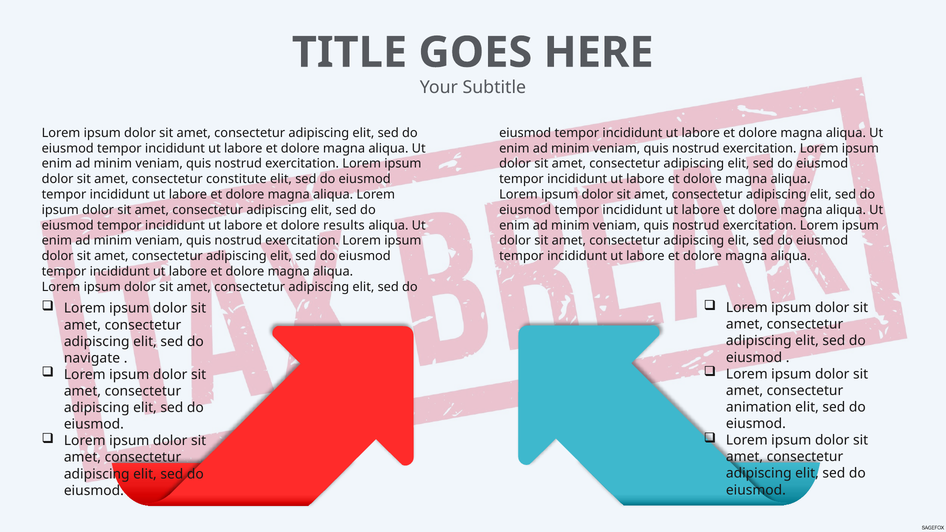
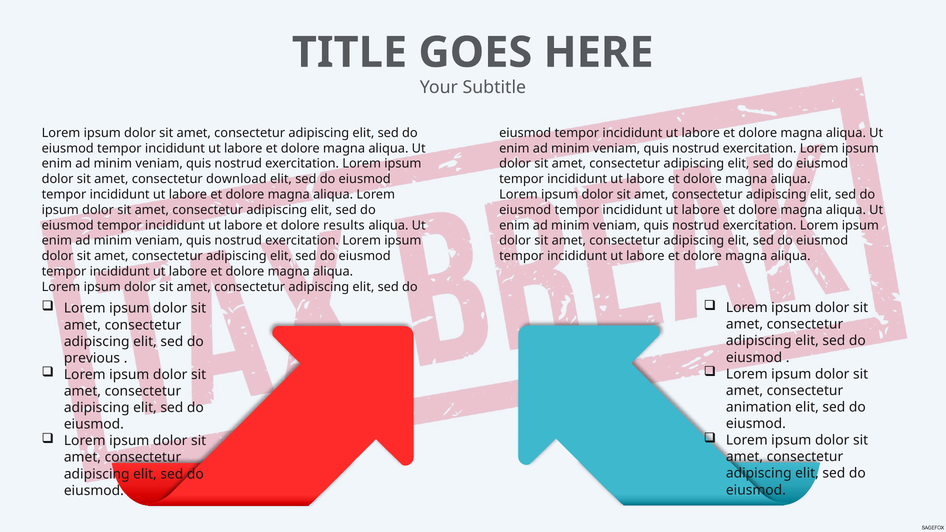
constitute: constitute -> download
navigate: navigate -> previous
